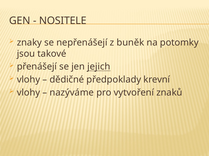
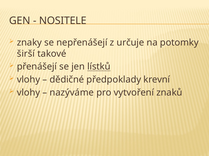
buněk: buněk -> určuje
jsou: jsou -> širší
jejich: jejich -> lístků
